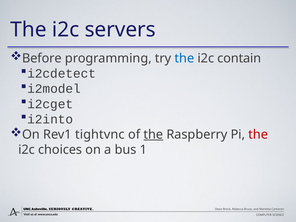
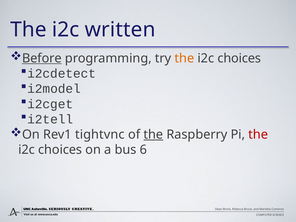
servers: servers -> written
Before underline: none -> present
the at (184, 58) colour: blue -> orange
contain at (239, 58): contain -> choices
i2into: i2into -> i2tell
1: 1 -> 6
